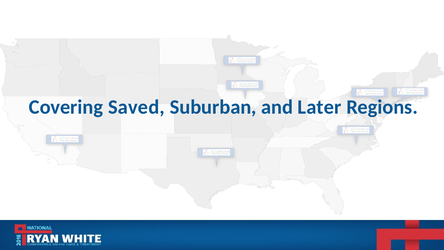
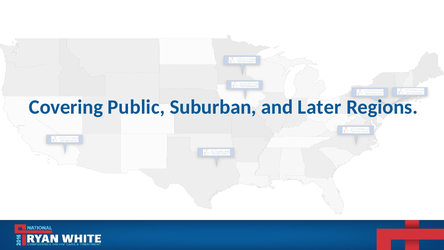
Saved: Saved -> Public
